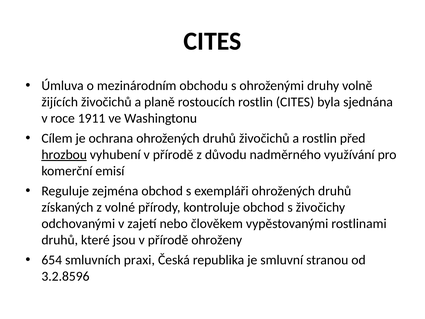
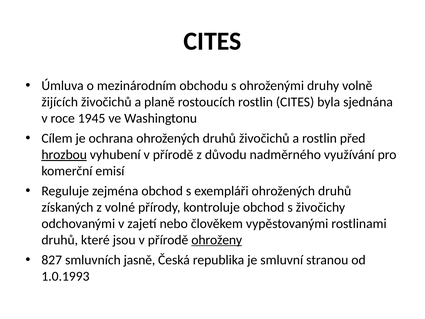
1911: 1911 -> 1945
ohroženy underline: none -> present
654: 654 -> 827
praxi: praxi -> jasně
3.2.8596: 3.2.8596 -> 1.0.1993
